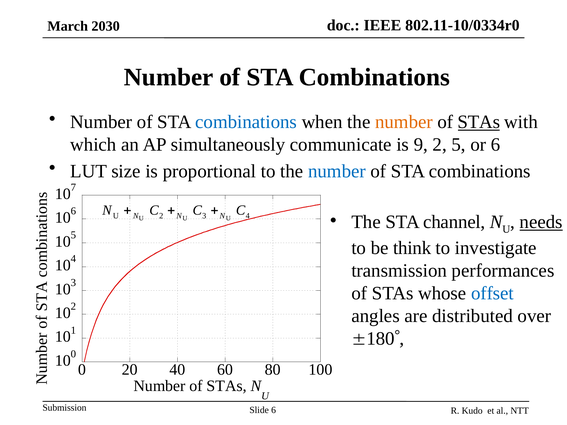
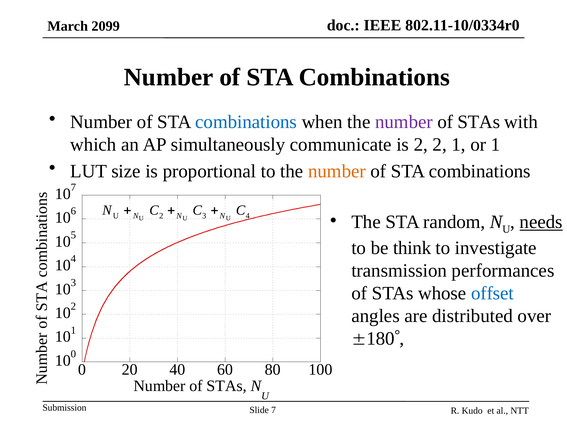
2030: 2030 -> 2099
number at (404, 122) colour: orange -> purple
STAs at (479, 122) underline: present -> none
is 9: 9 -> 2
2 5: 5 -> 1
or 6: 6 -> 1
number at (337, 171) colour: blue -> orange
channel: channel -> random
Slide 6: 6 -> 7
